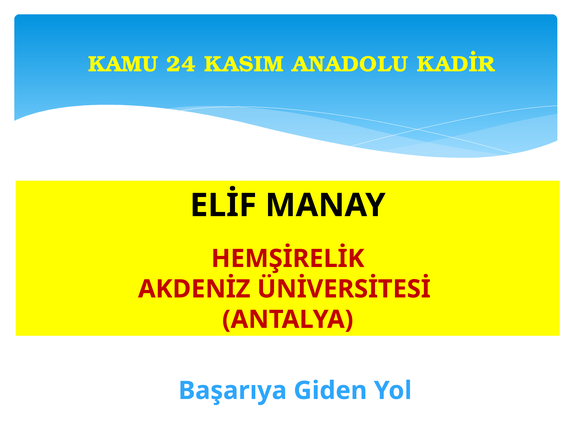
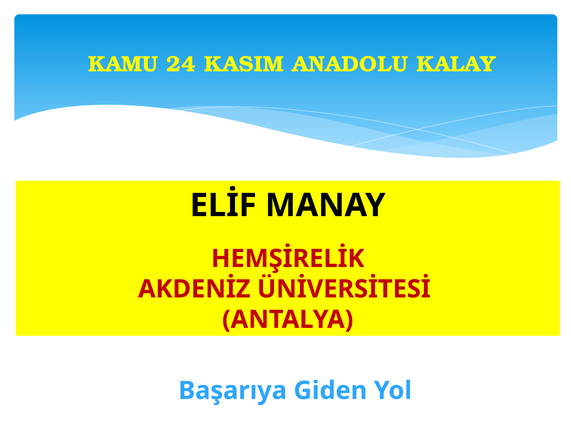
KADİR: KADİR -> KALAY
